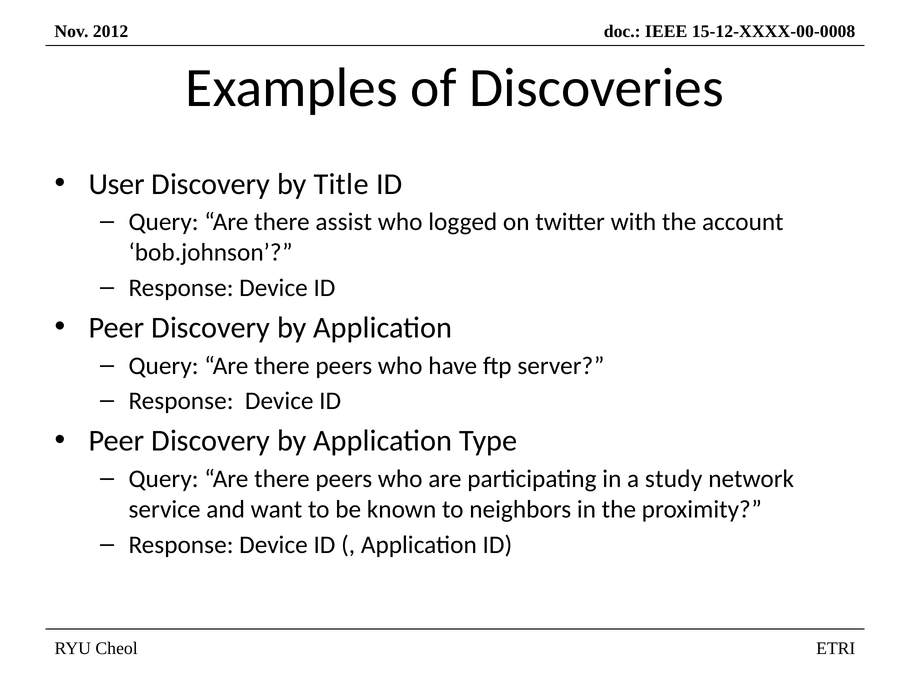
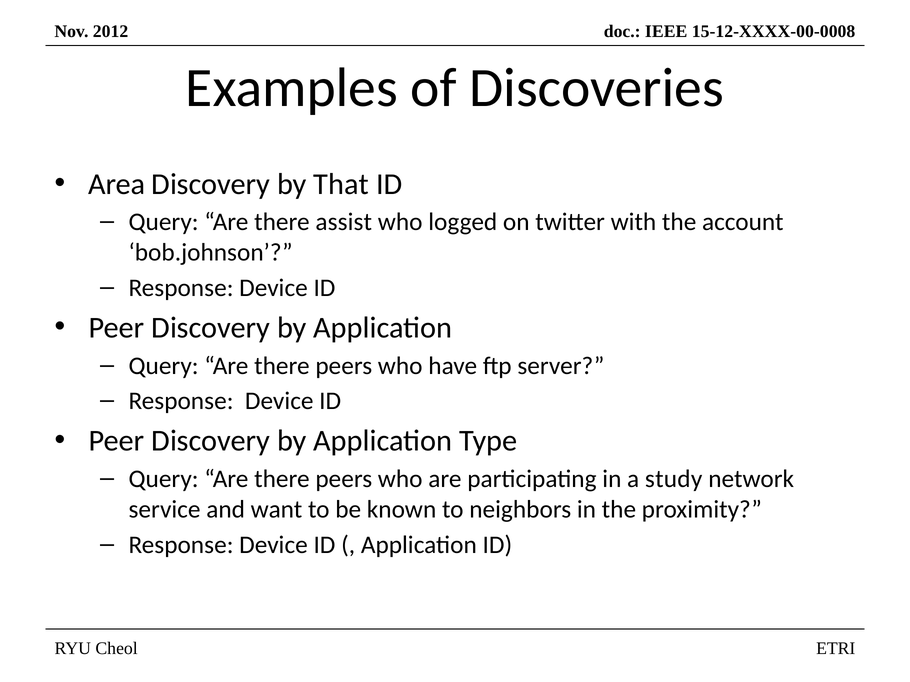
User: User -> Area
Title: Title -> That
